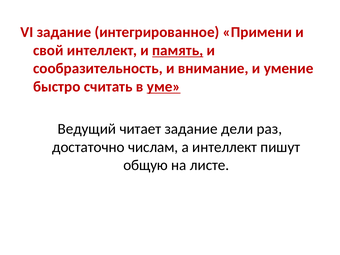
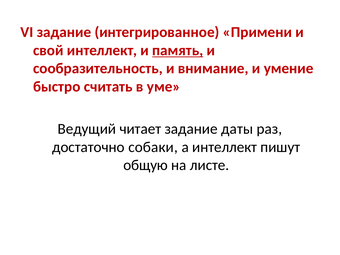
уме underline: present -> none
дели: дели -> даты
числам: числам -> собаки
